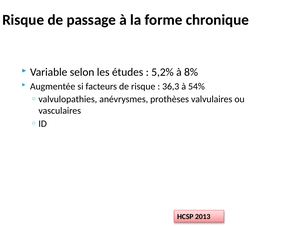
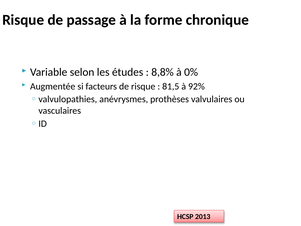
5,2%: 5,2% -> 8,8%
8%: 8% -> 0%
36,3: 36,3 -> 81,5
54%: 54% -> 92%
